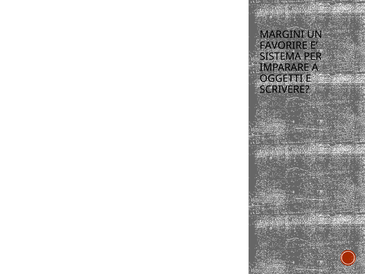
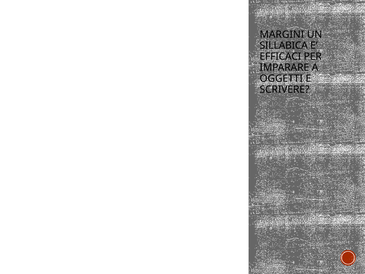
FAVORIRE: FAVORIRE -> SILLABICA
SISTEMA: SISTEMA -> EFFICACI
